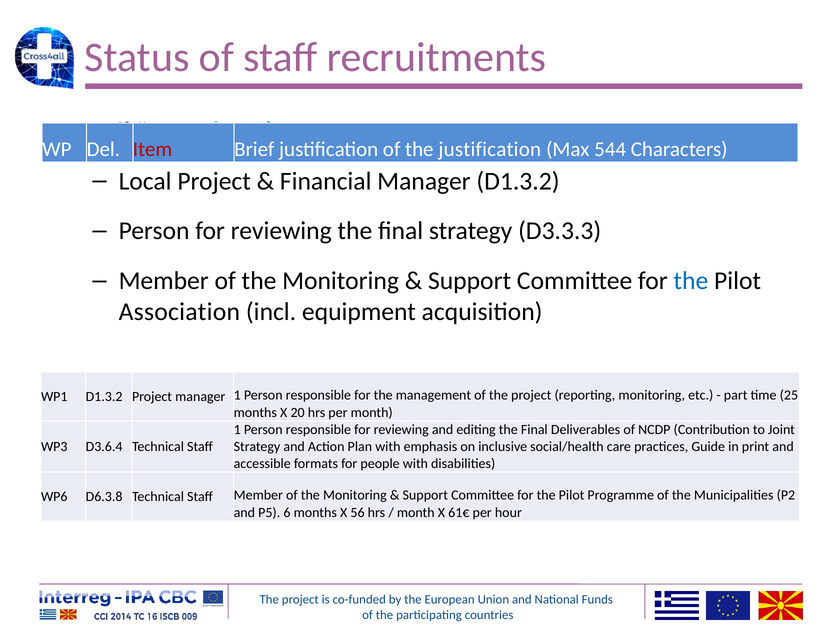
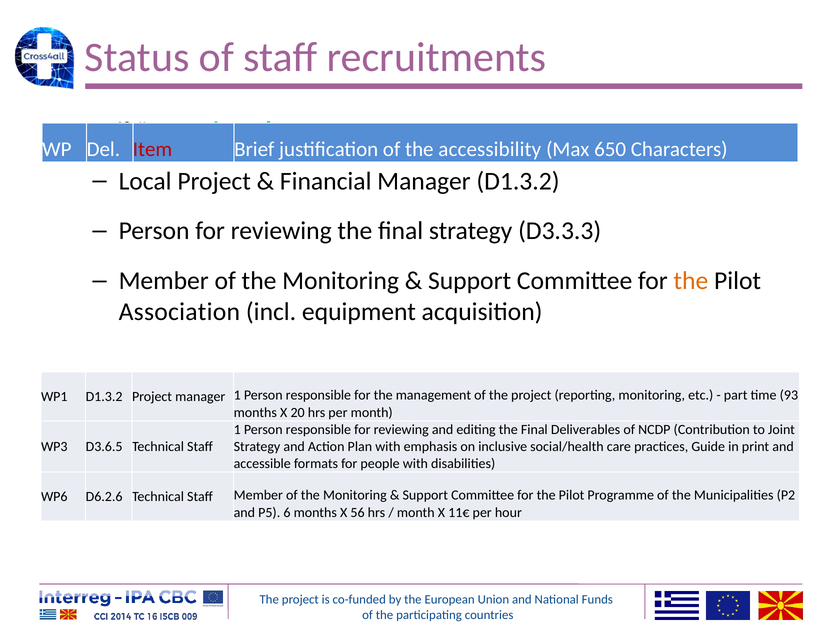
the justification: justification -> accessibility
544: 544 -> 650
the at (691, 281) colour: blue -> orange
25: 25 -> 93
D3.6.4: D3.6.4 -> D3.6.5
D6.3.8: D6.3.8 -> D6.2.6
61€: 61€ -> 11€
